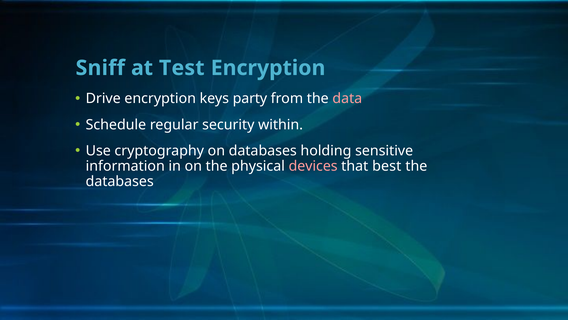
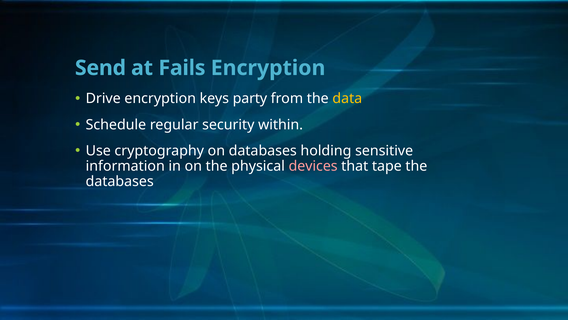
Sniff: Sniff -> Send
Test: Test -> Fails
data colour: pink -> yellow
best: best -> tape
